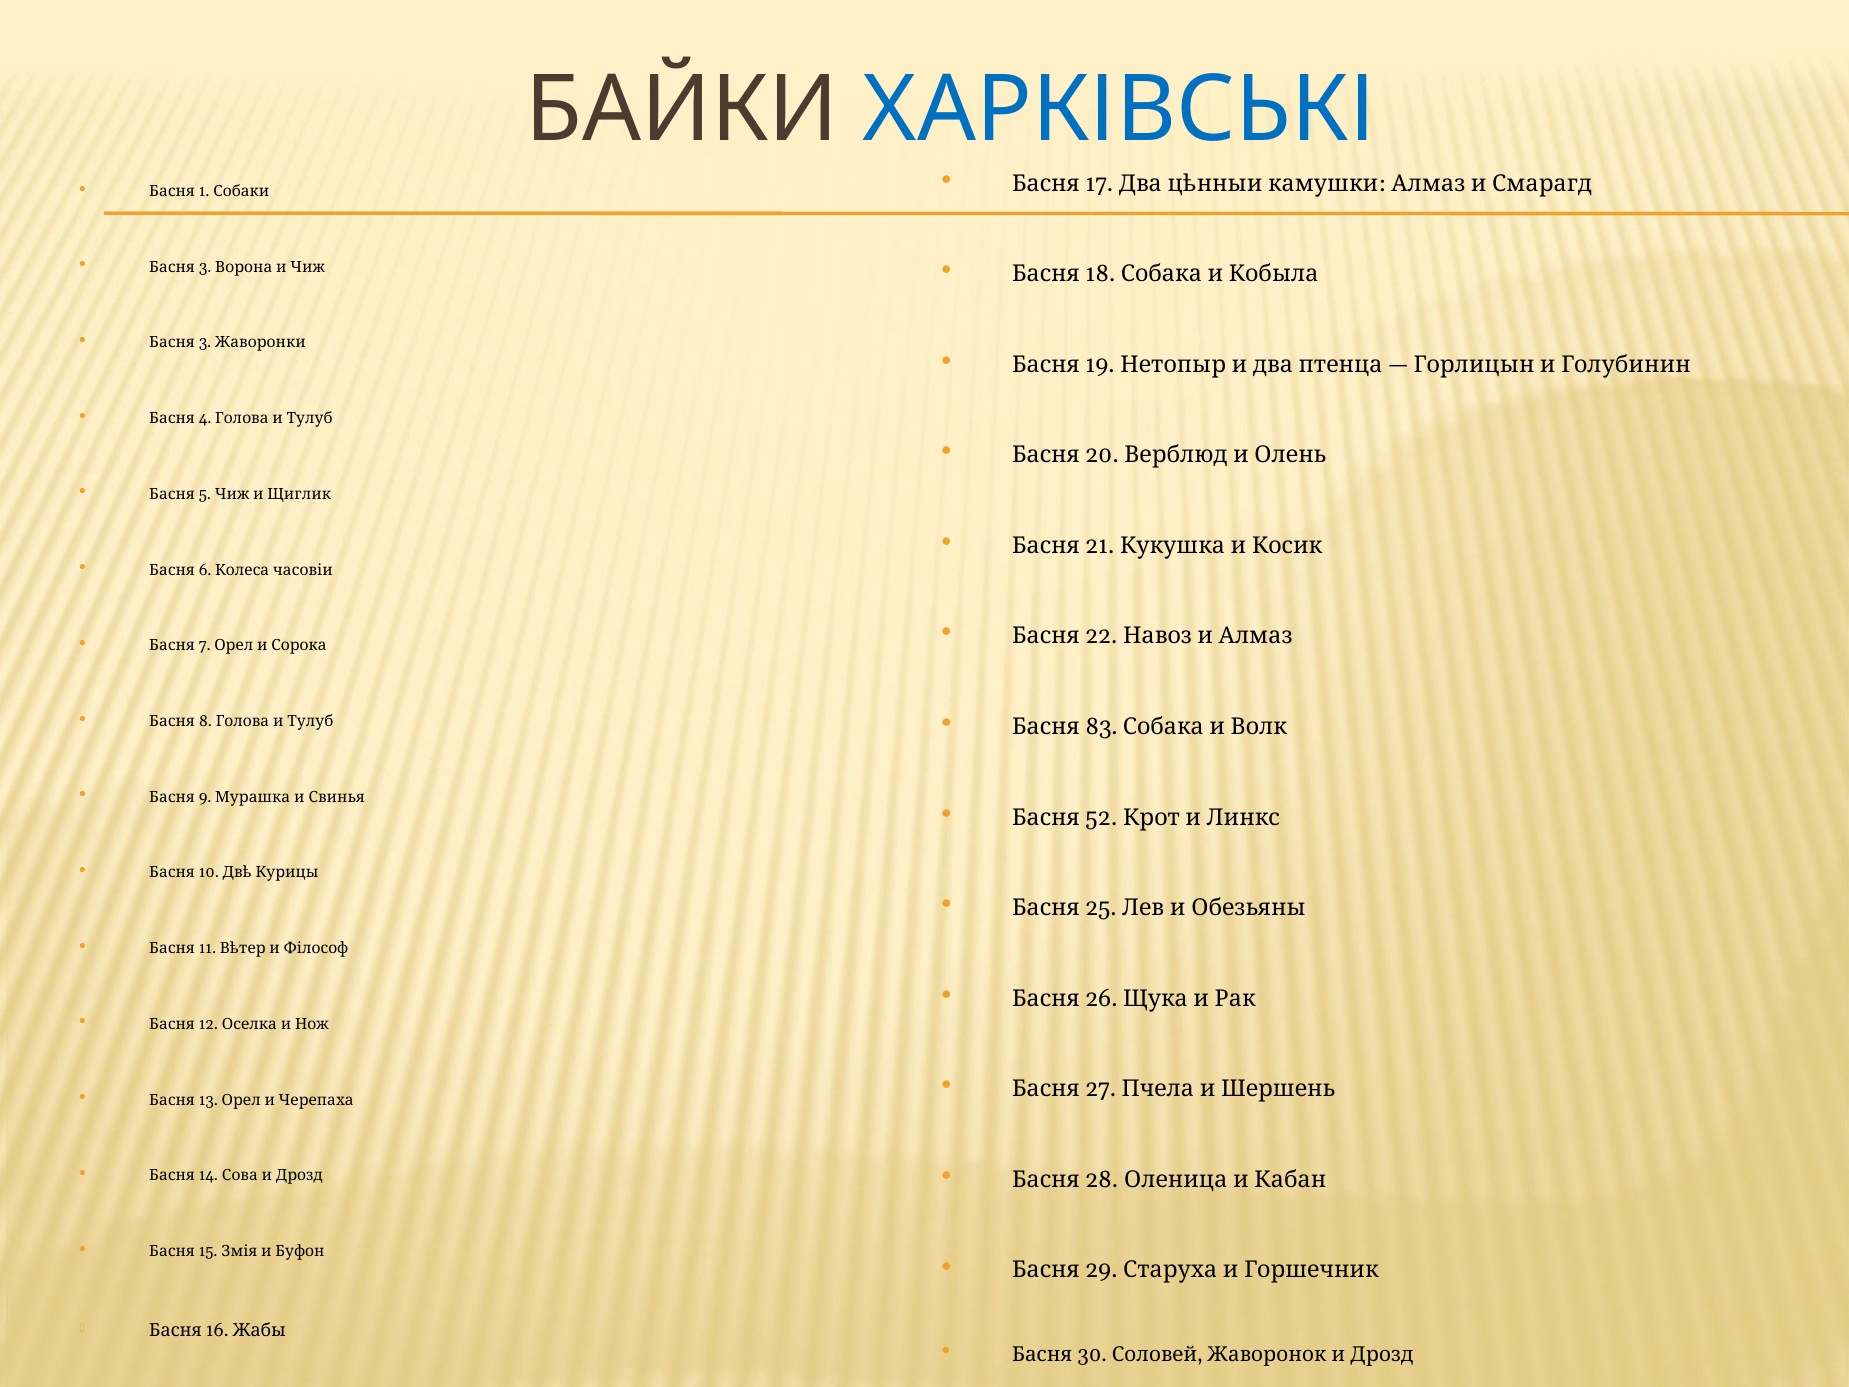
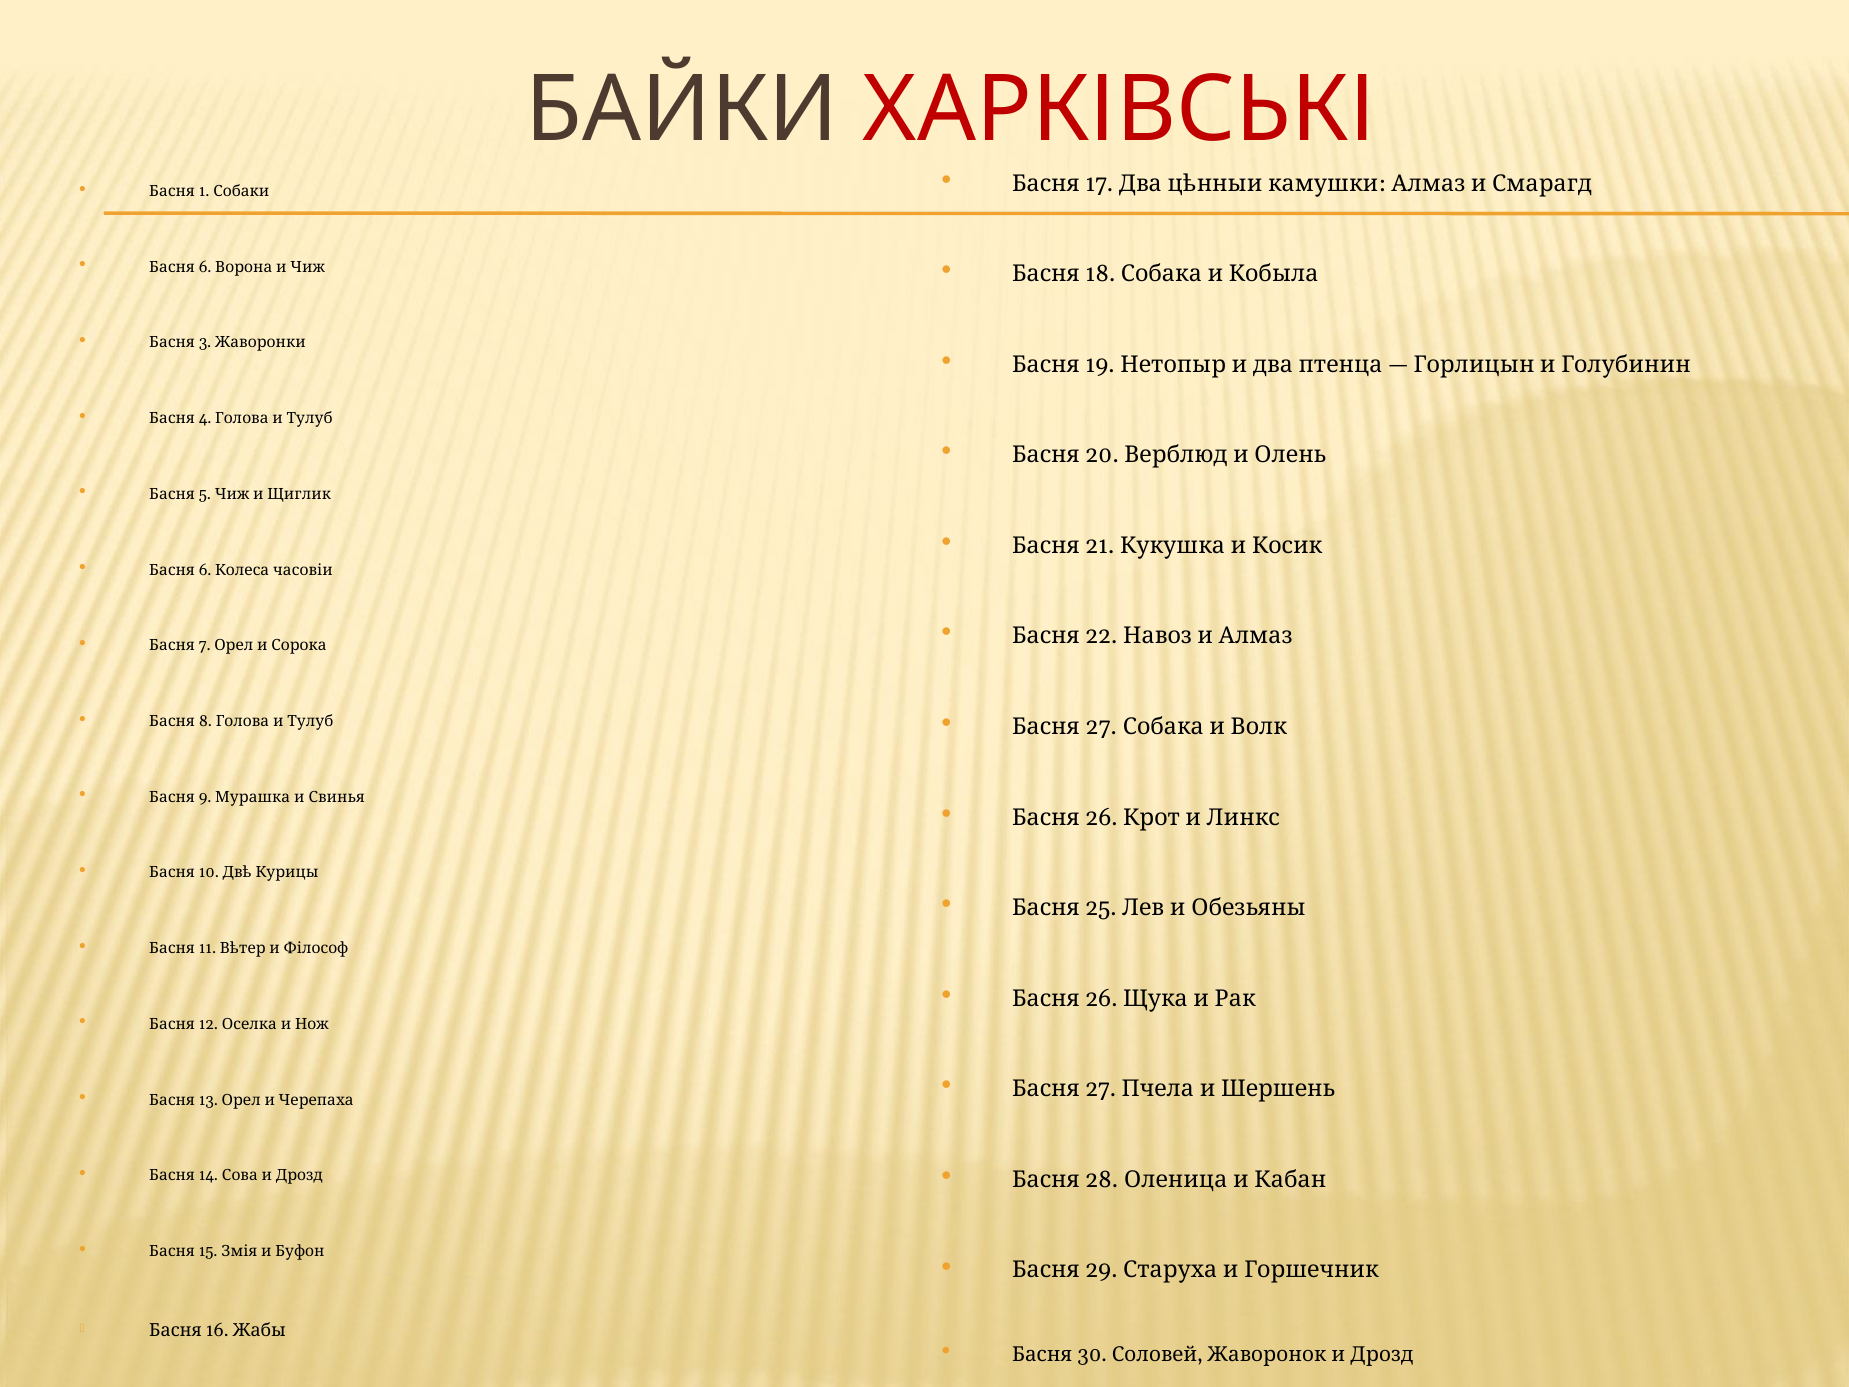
ХАРКІВСЬКІ colour: blue -> red
3 at (205, 267): 3 -> 6
83 at (1101, 727): 83 -> 27
52 at (1101, 817): 52 -> 26
